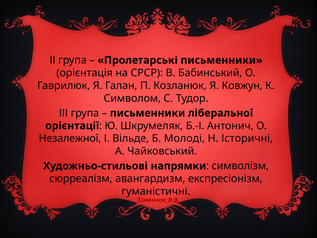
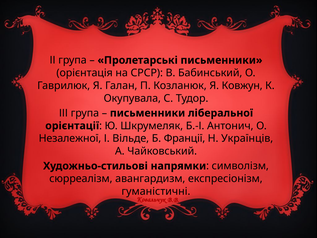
Символом: Символом -> Окупувала
Молоді: Молоді -> Франції
Історичні: Історичні -> Українців
